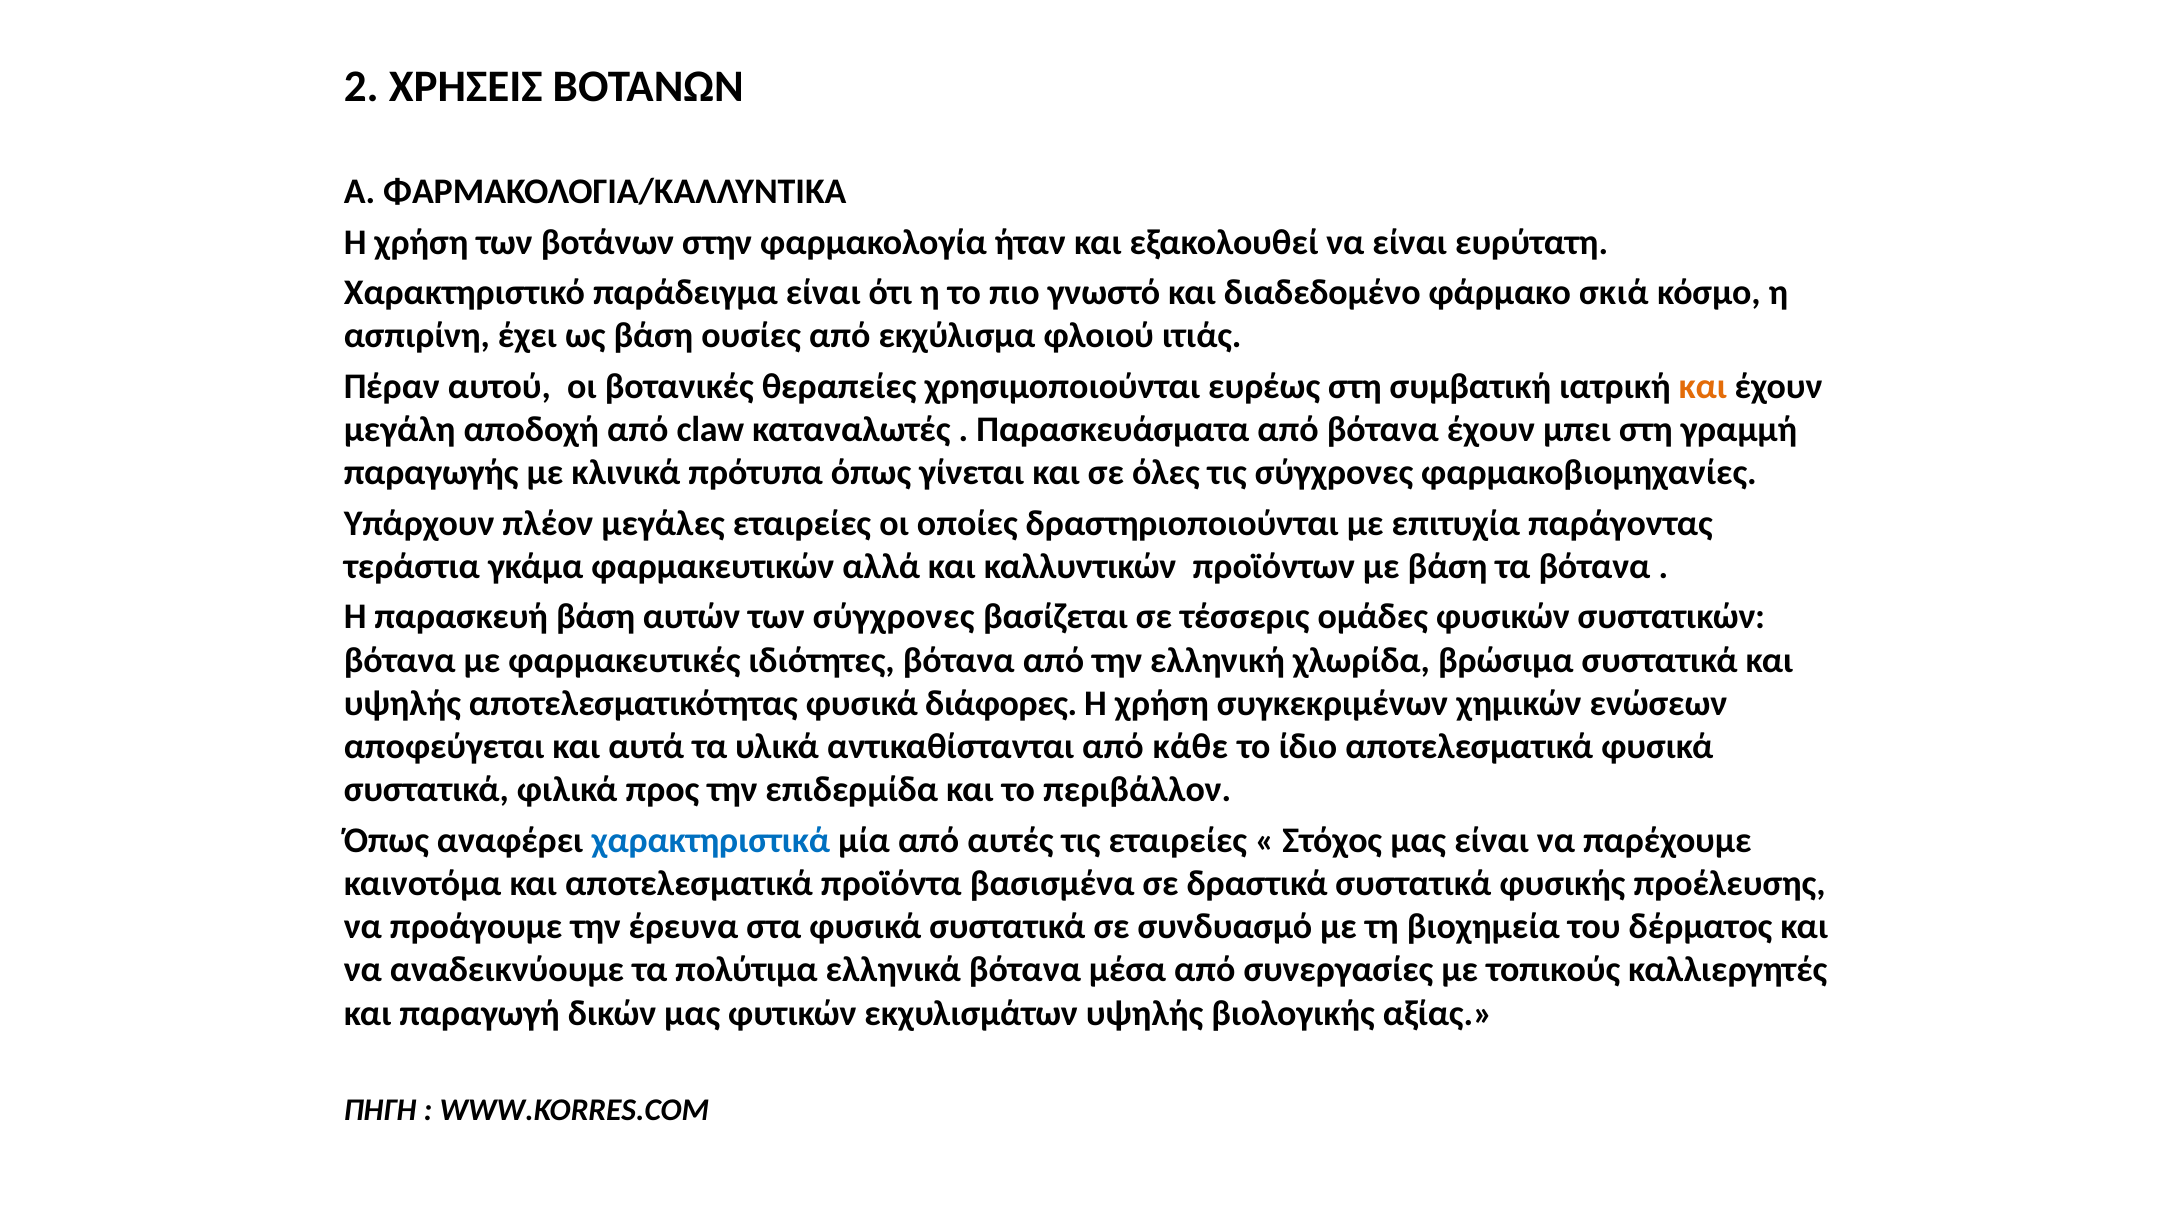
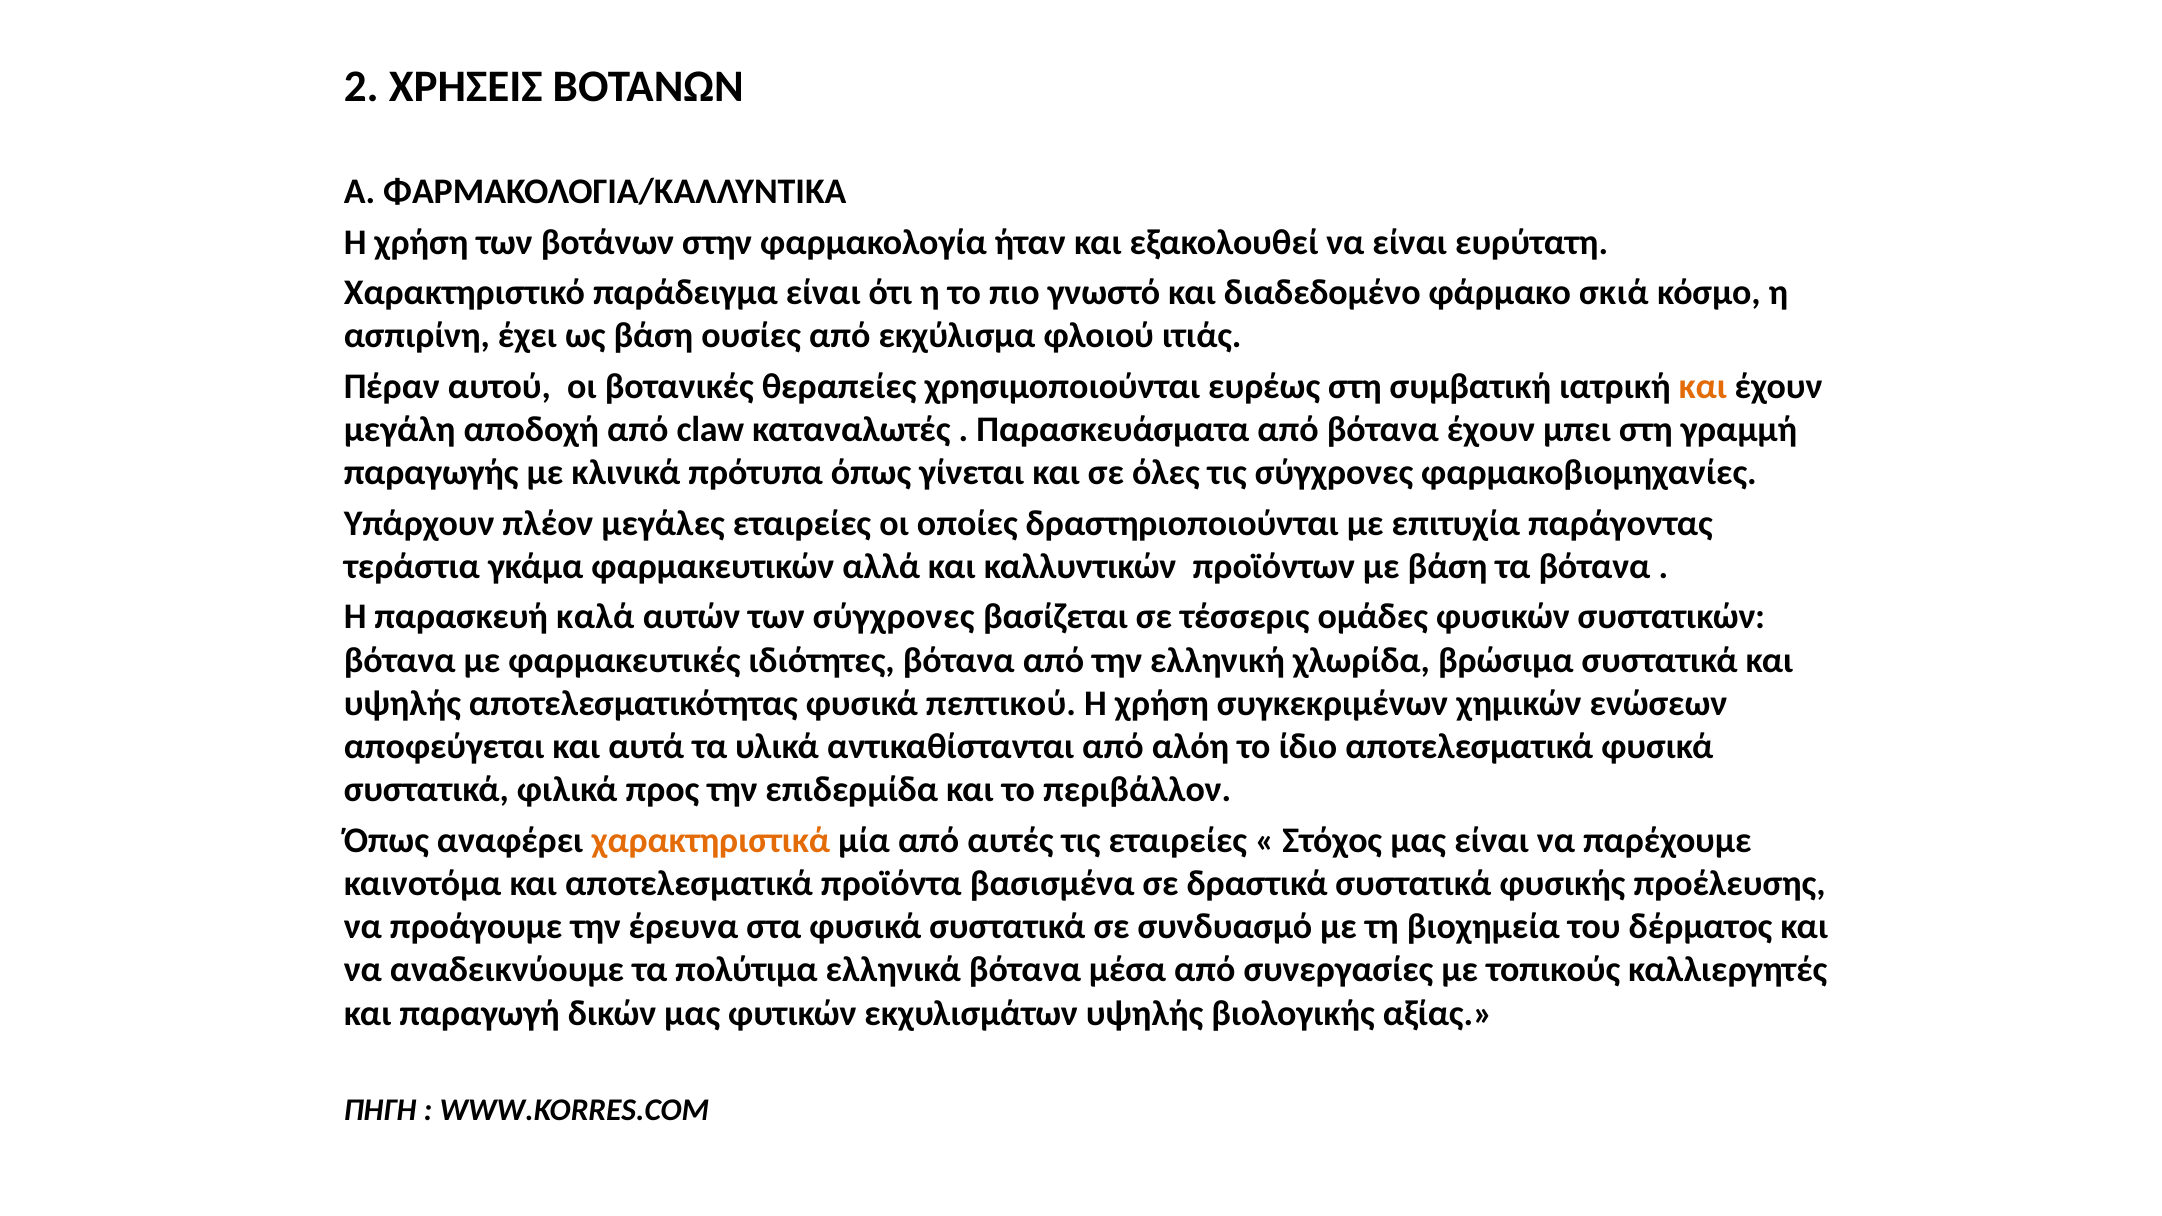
παρασκευή βάση: βάση -> καλά
διάφορες: διάφορες -> πεπτικού
κάθε: κάθε -> αλόη
χαρακτηριστικά colour: blue -> orange
